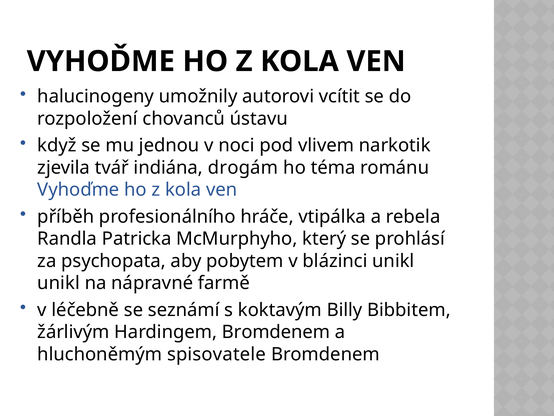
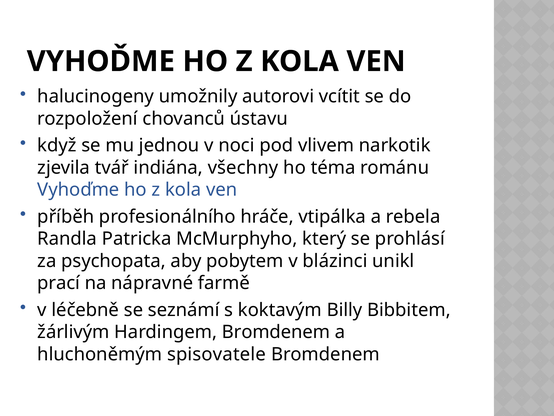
drogám: drogám -> všechny
unikl at (59, 283): unikl -> prací
